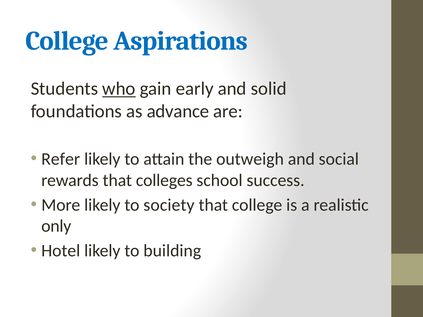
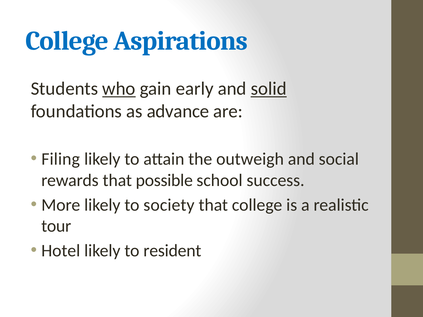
solid underline: none -> present
Refer: Refer -> Filing
colleges: colleges -> possible
only: only -> tour
building: building -> resident
